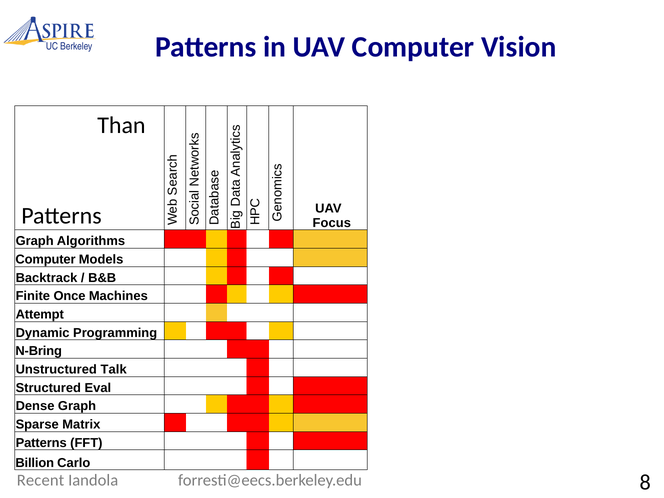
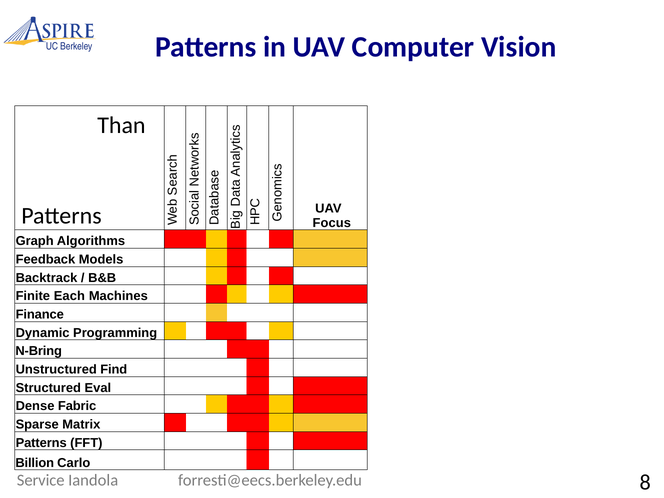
Computer at (46, 260): Computer -> Feedback
Once: Once -> Each
Attempt: Attempt -> Finance
Talk: Talk -> Find
Dense Graph: Graph -> Fabric
Recent: Recent -> Service
